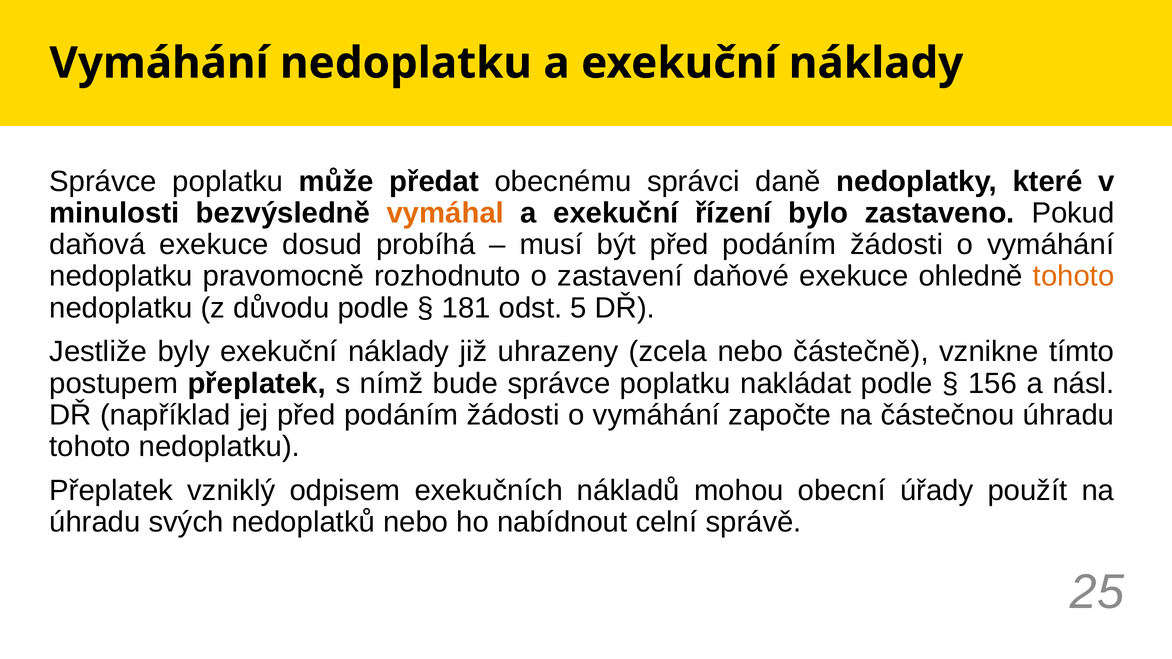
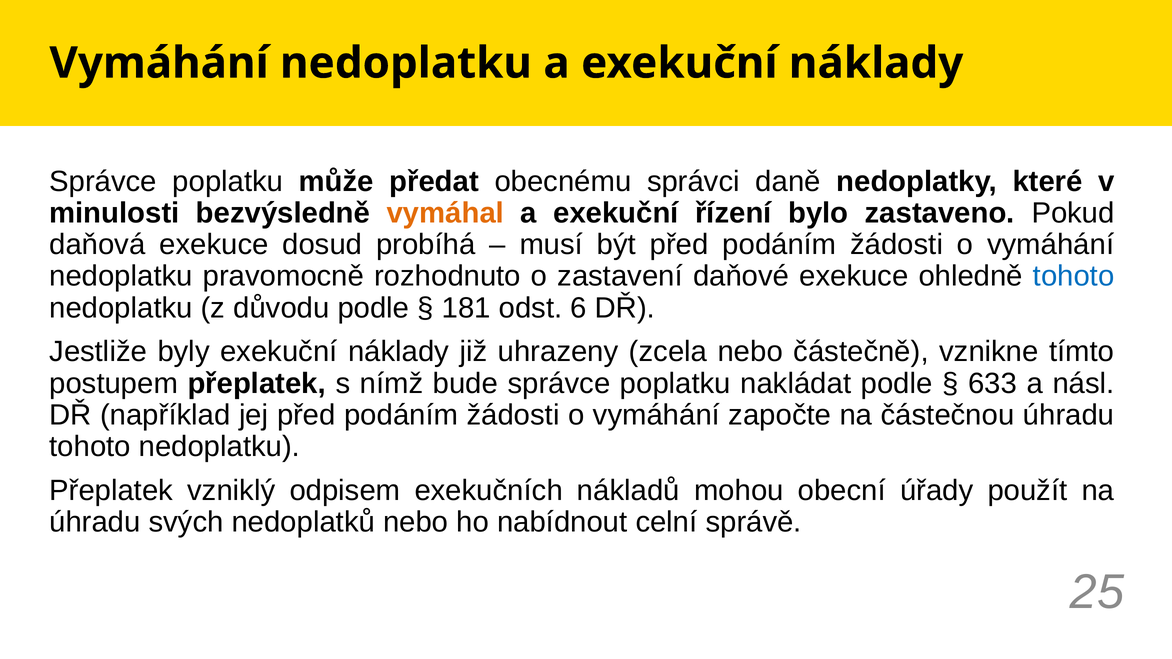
tohoto at (1074, 276) colour: orange -> blue
5: 5 -> 6
156: 156 -> 633
